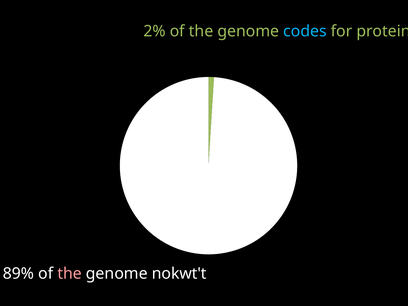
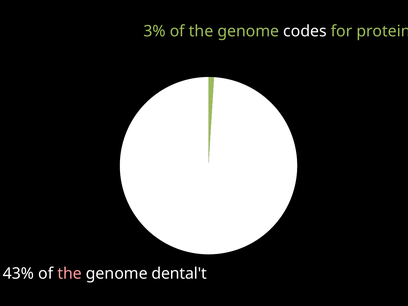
2%: 2% -> 3%
codes colour: light blue -> white
89%: 89% -> 43%
nokwt't: nokwt't -> dental't
